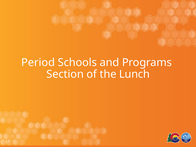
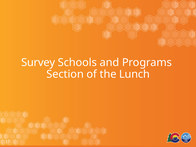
Period: Period -> Survey
